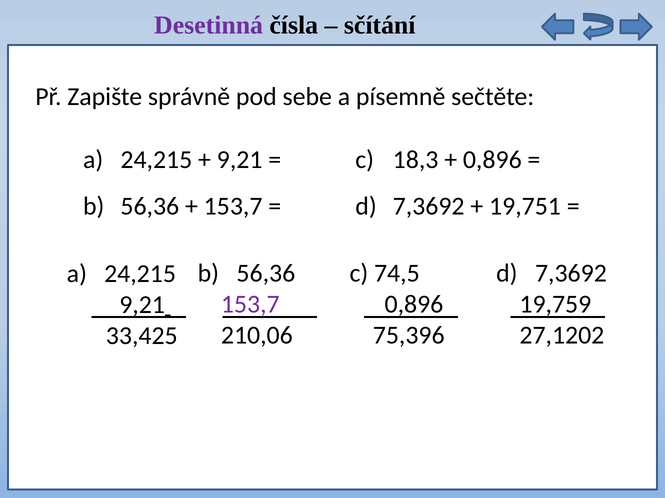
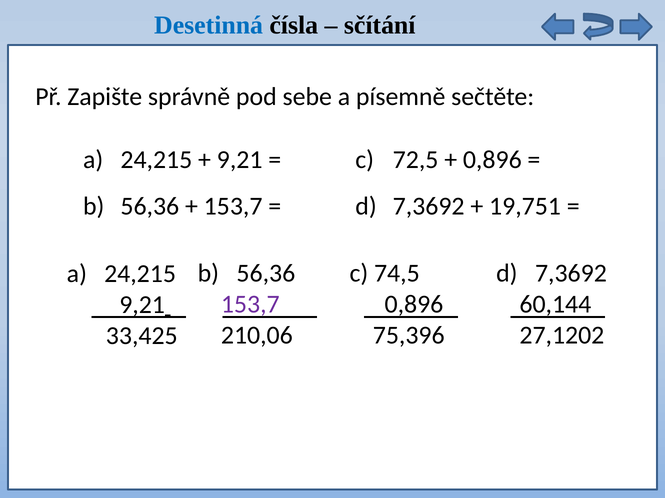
Desetinná colour: purple -> blue
18,3: 18,3 -> 72,5
19,759: 19,759 -> 60,144
